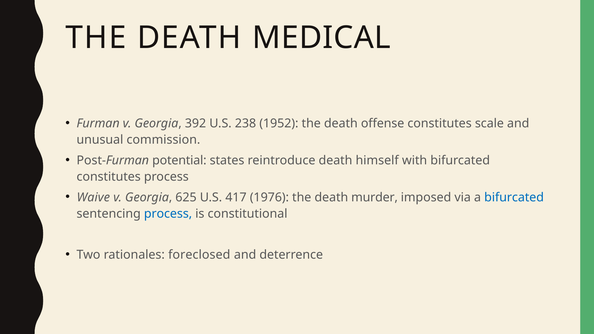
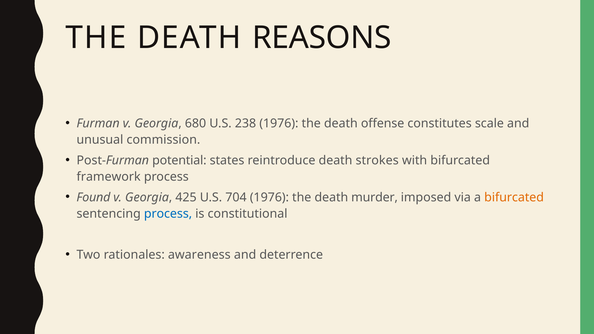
MEDICAL: MEDICAL -> REASONS
392: 392 -> 680
238 1952: 1952 -> 1976
himself: himself -> strokes
constitutes at (109, 177): constitutes -> framework
Waive: Waive -> Found
625: 625 -> 425
417: 417 -> 704
bifurcated at (514, 197) colour: blue -> orange
foreclosed: foreclosed -> awareness
